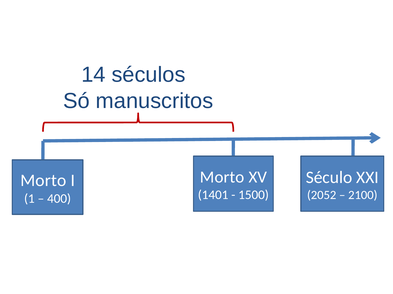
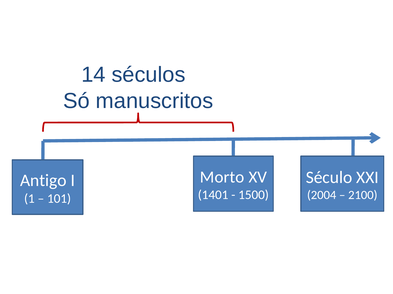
Morto at (43, 181): Morto -> Antigo
2052: 2052 -> 2004
400: 400 -> 101
